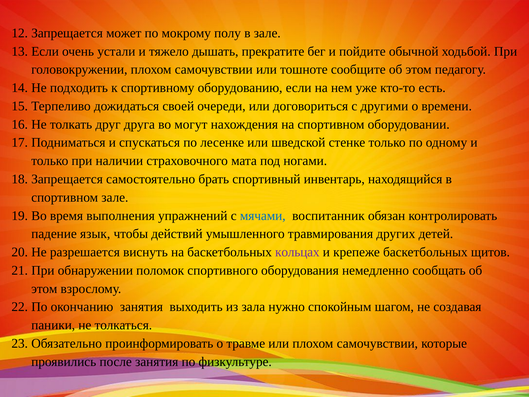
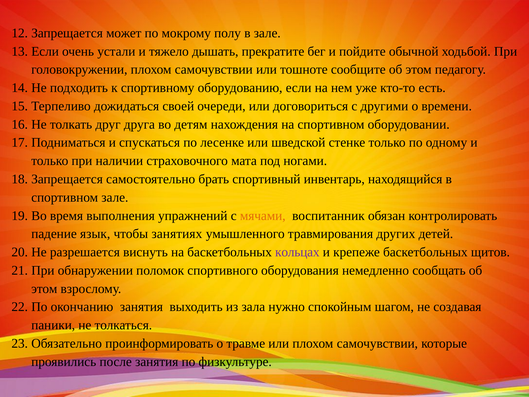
могут: могут -> детям
мячами colour: blue -> orange
действий: действий -> занятиях
